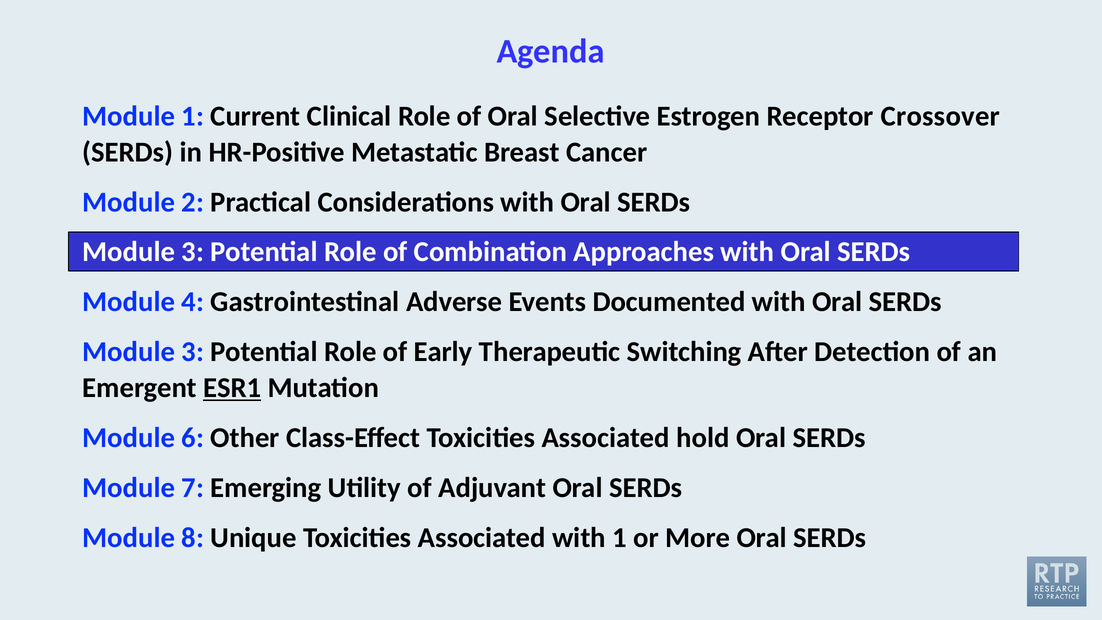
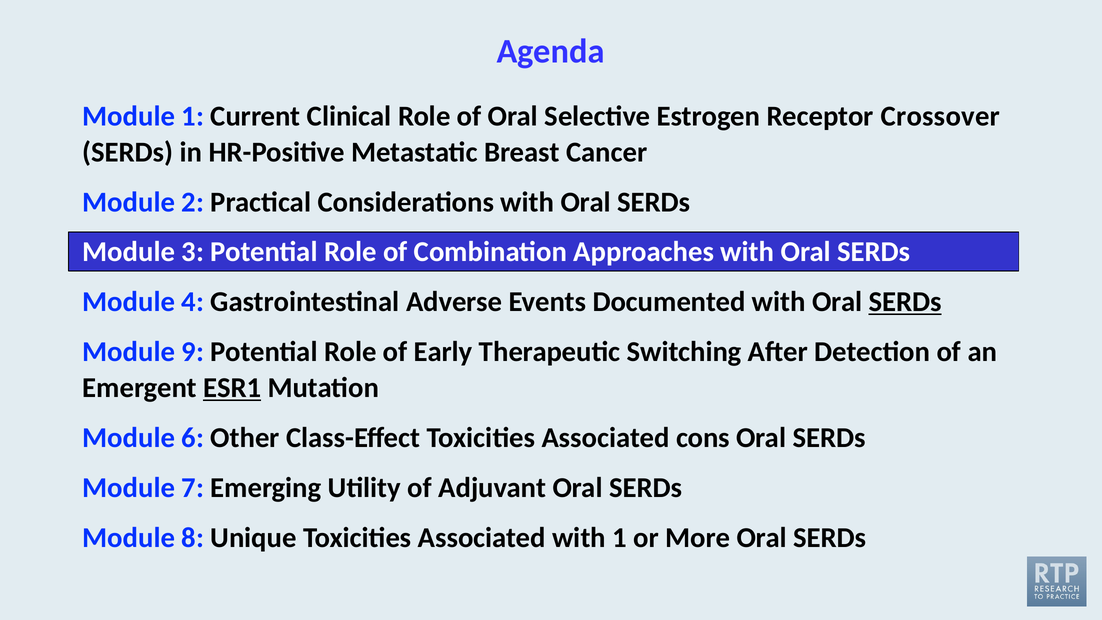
SERDs at (905, 302) underline: none -> present
3 at (193, 352): 3 -> 9
hold: hold -> cons
